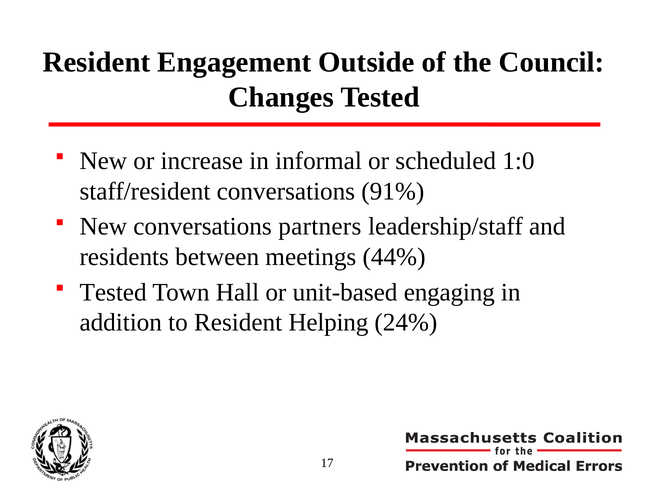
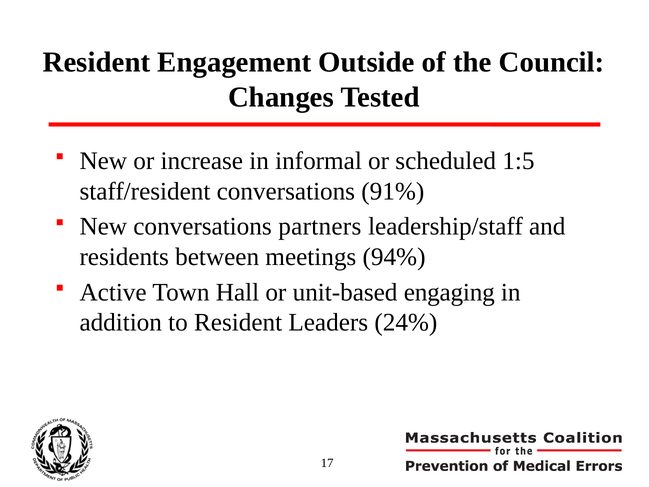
1:0: 1:0 -> 1:5
44%: 44% -> 94%
Tested at (113, 292): Tested -> Active
Helping: Helping -> Leaders
